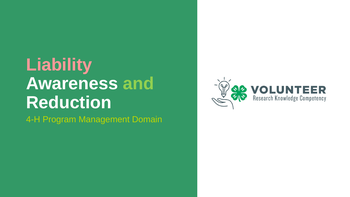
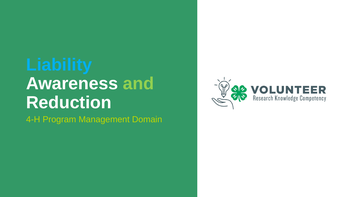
Liability colour: pink -> light blue
